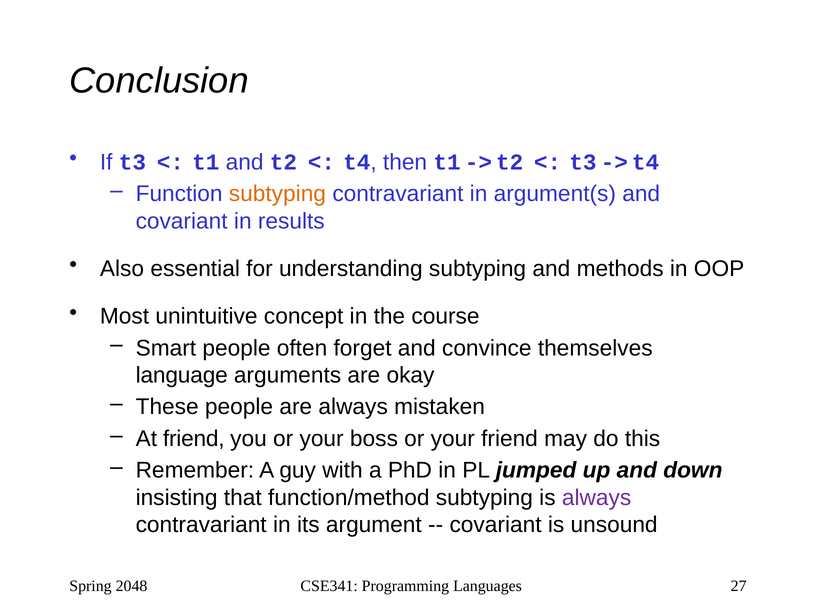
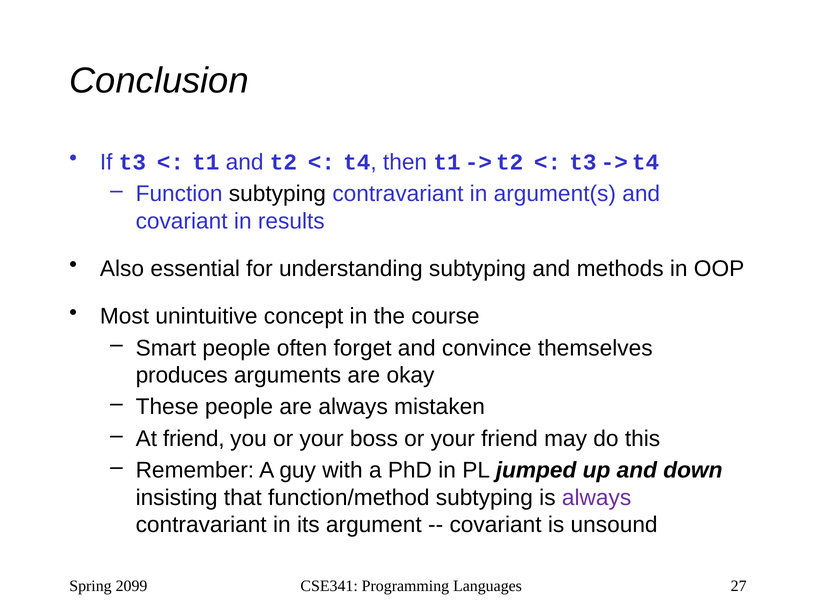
subtyping at (277, 194) colour: orange -> black
language: language -> produces
2048: 2048 -> 2099
